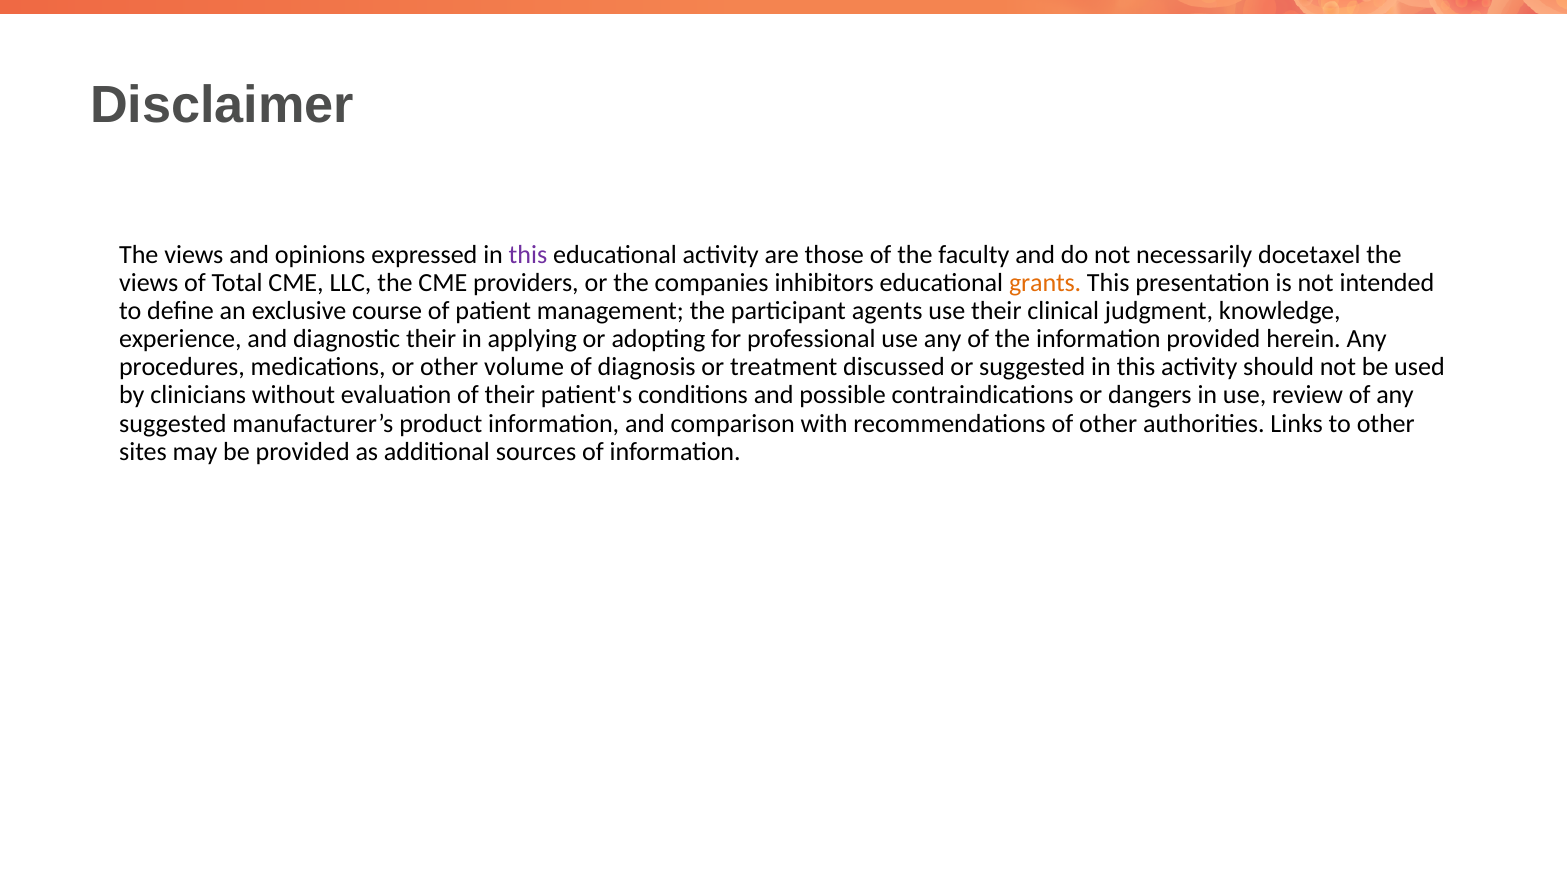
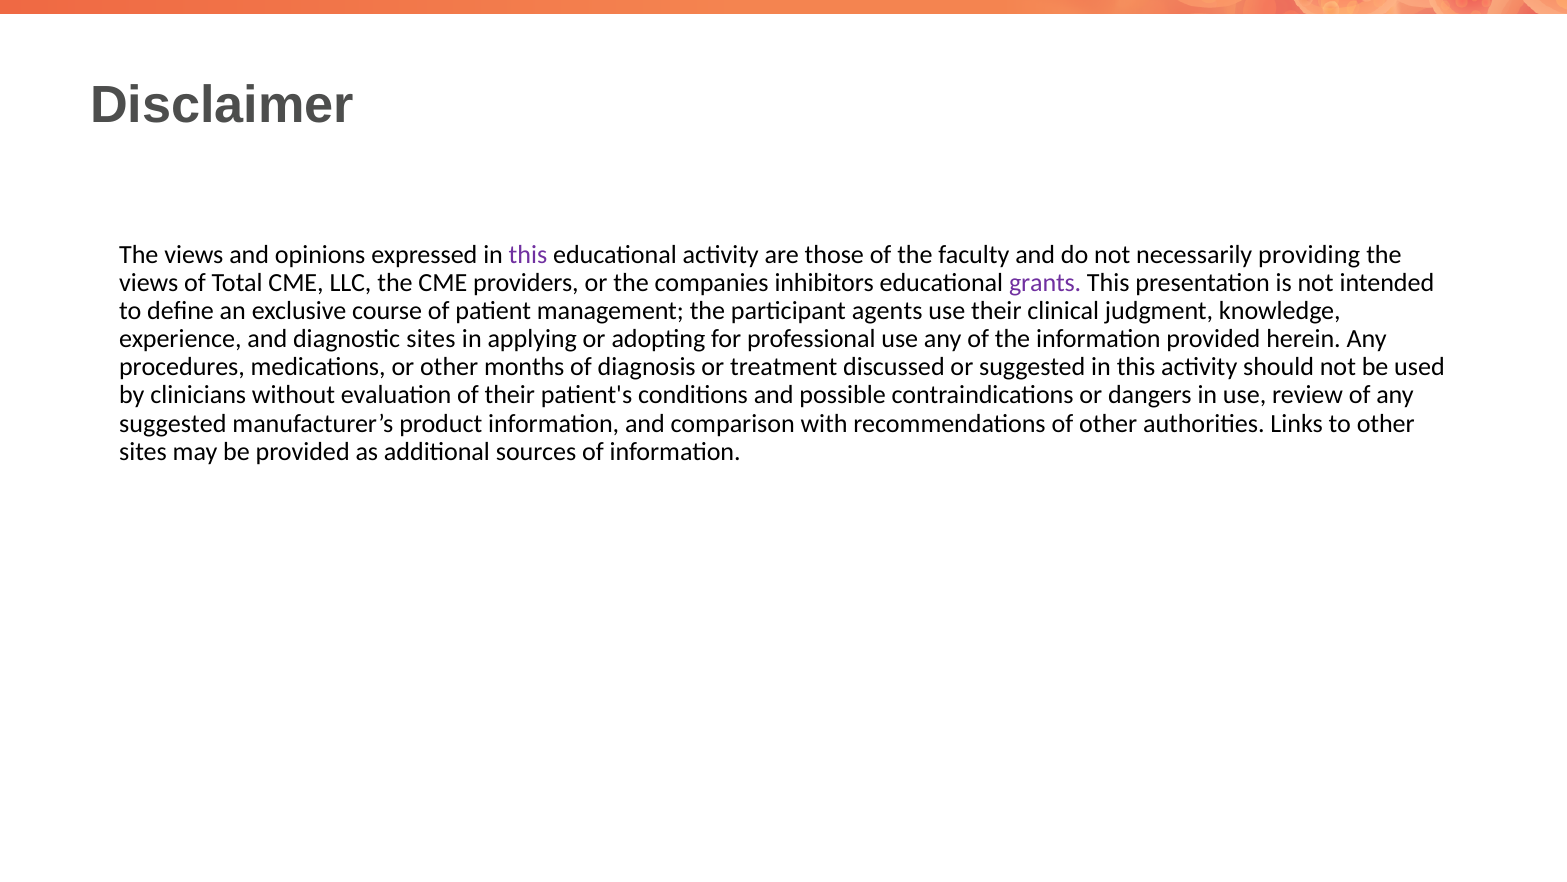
docetaxel: docetaxel -> providing
grants colour: orange -> purple
diagnostic their: their -> sites
volume: volume -> months
